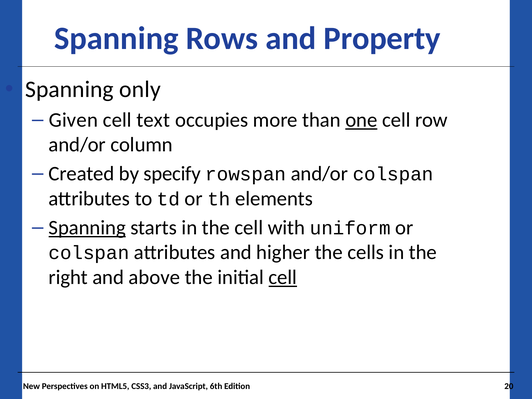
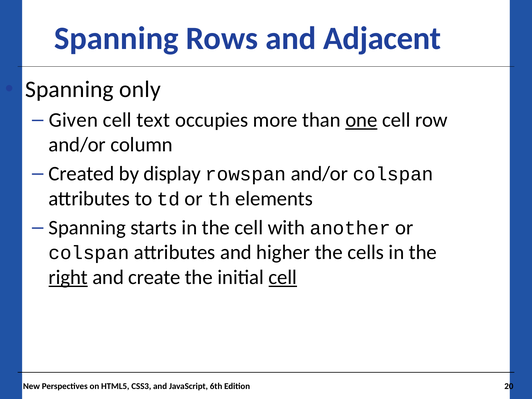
Property: Property -> Adjacent
specify: specify -> display
Spanning at (87, 228) underline: present -> none
uniform: uniform -> another
right underline: none -> present
above: above -> create
